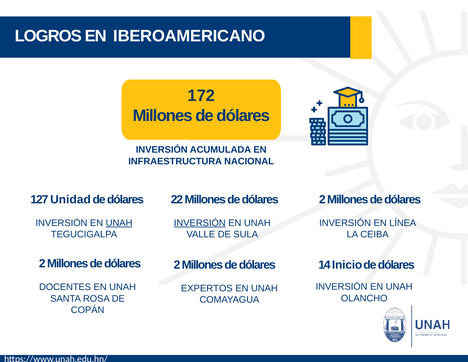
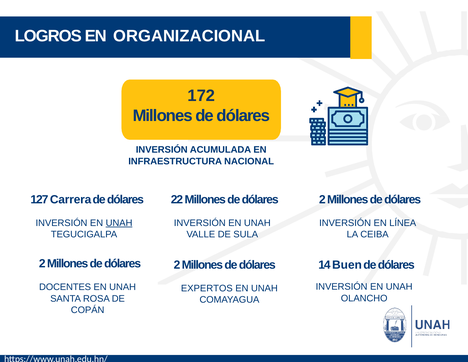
IBEROAMERICANO: IBEROAMERICANO -> ORGANIZACIONAL
Unidad: Unidad -> Carrera
INVERSIÓN at (200, 223) underline: present -> none
Inicio: Inicio -> Buen
